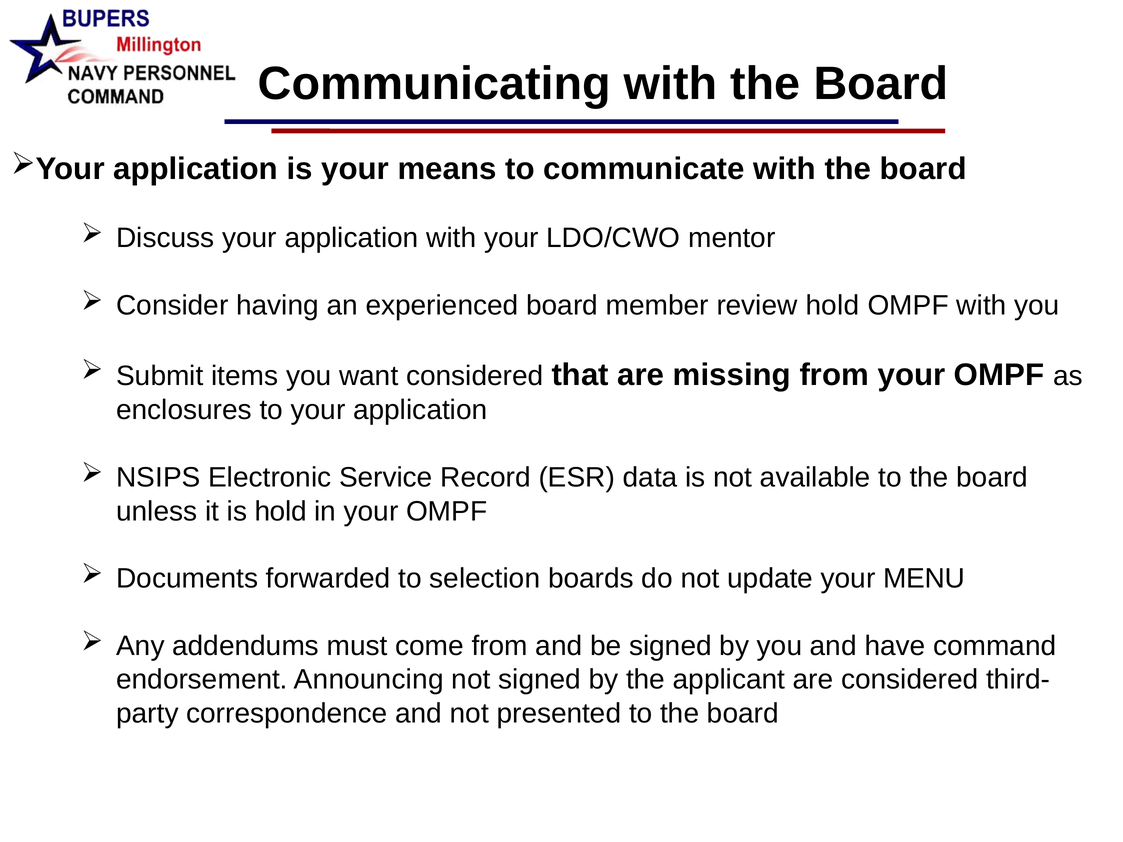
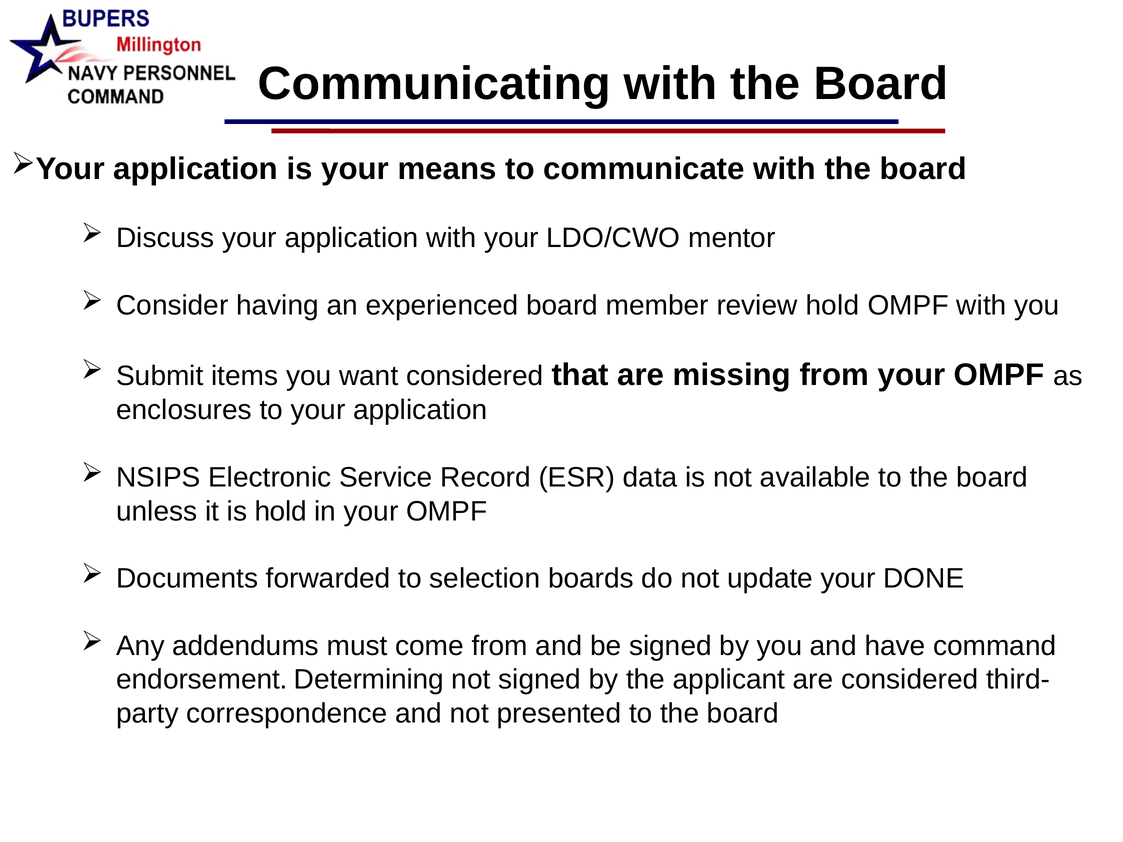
MENU: MENU -> DONE
Announcing: Announcing -> Determining
